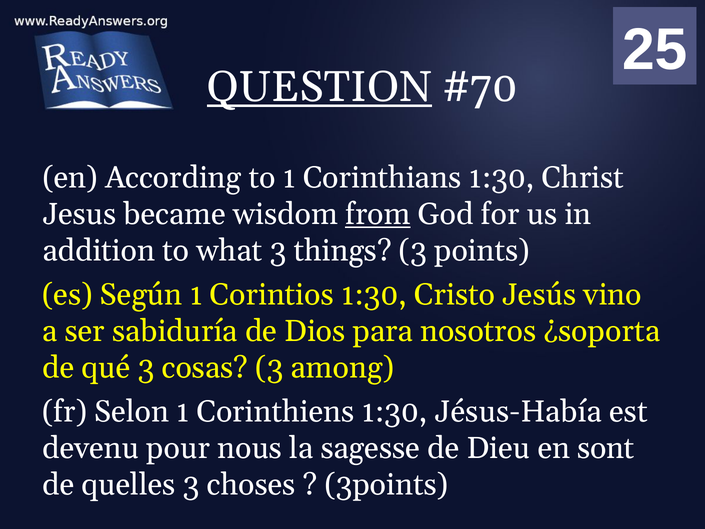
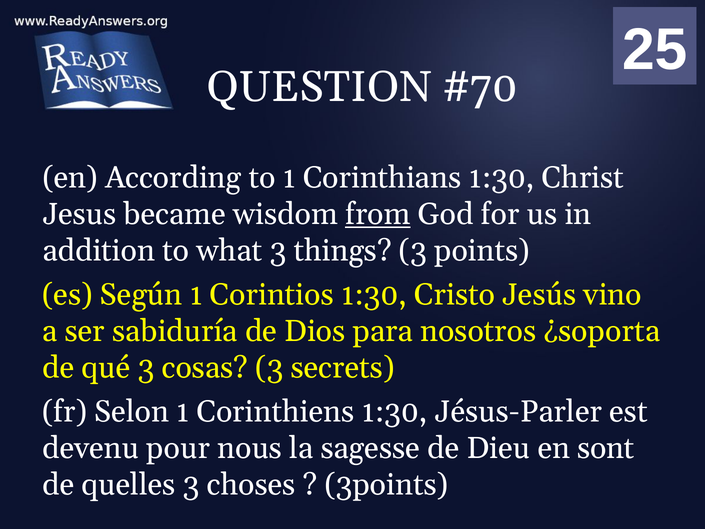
QUESTION underline: present -> none
among: among -> secrets
Jésus-Había: Jésus-Había -> Jésus-Parler
